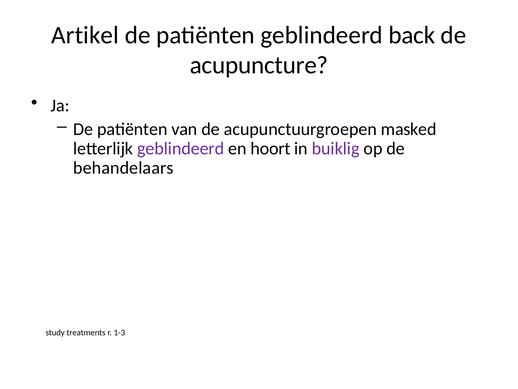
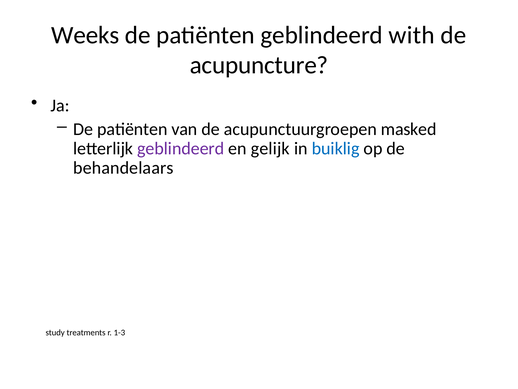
Artikel: Artikel -> Weeks
back: back -> with
hoort: hoort -> gelijk
buiklig colour: purple -> blue
